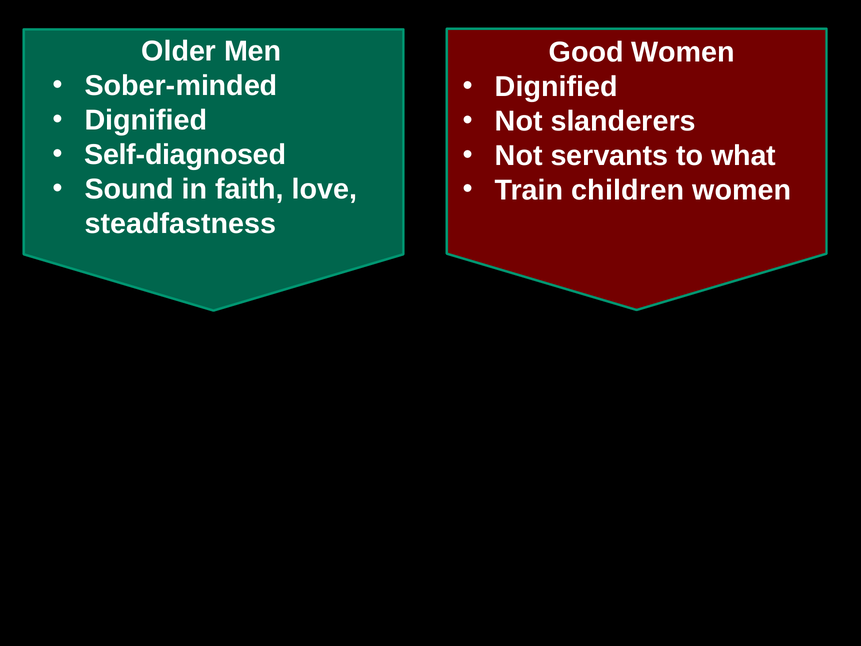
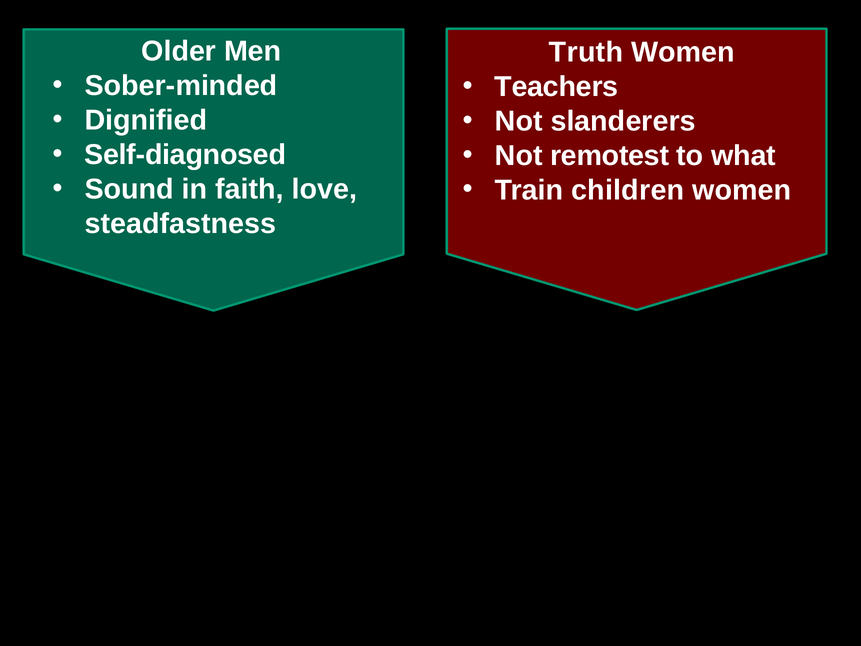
Good: Good -> Truth
Dignified at (556, 87): Dignified -> Teachers
servants: servants -> remotest
